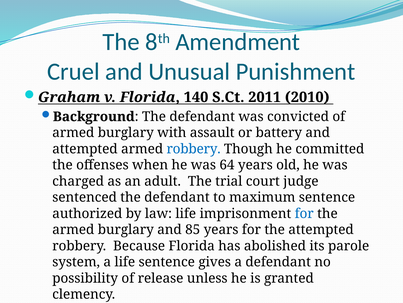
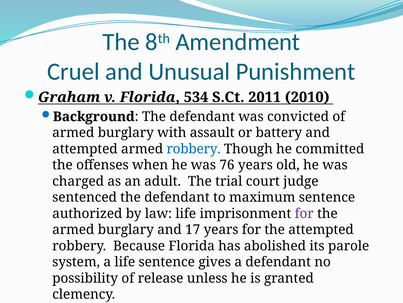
140: 140 -> 534
64: 64 -> 76
for at (304, 213) colour: blue -> purple
85: 85 -> 17
